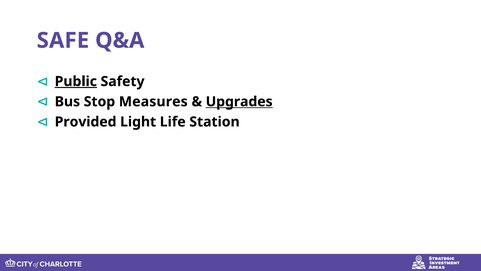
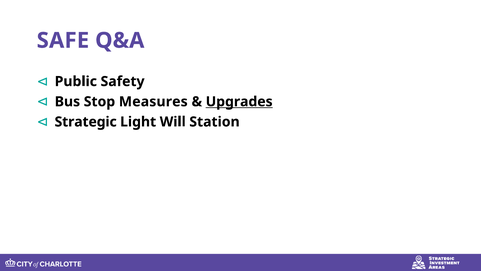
Public underline: present -> none
Provided: Provided -> Strategic
Life: Life -> Will
